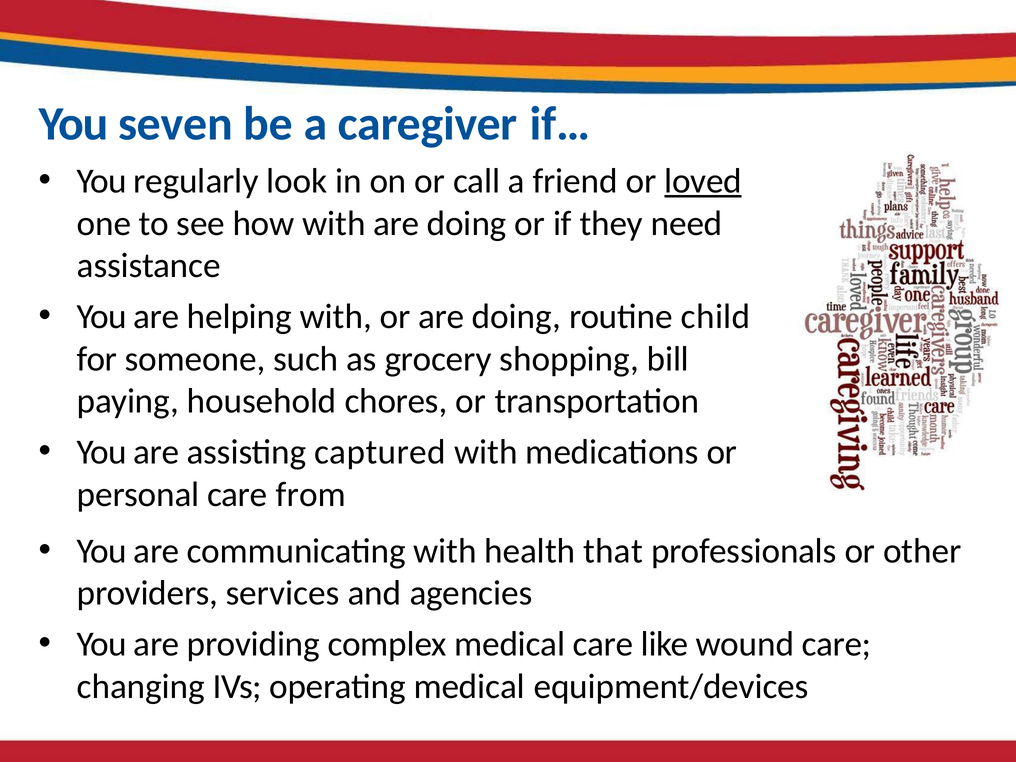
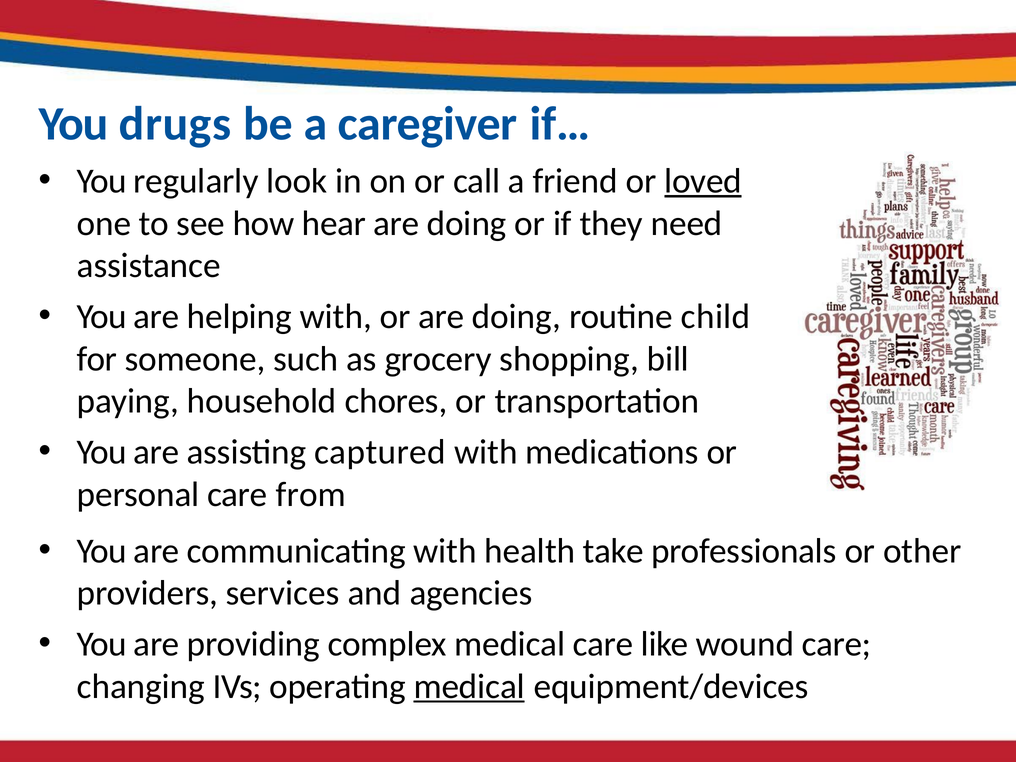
seven: seven -> drugs
how with: with -> hear
that: that -> take
medical at (469, 686) underline: none -> present
